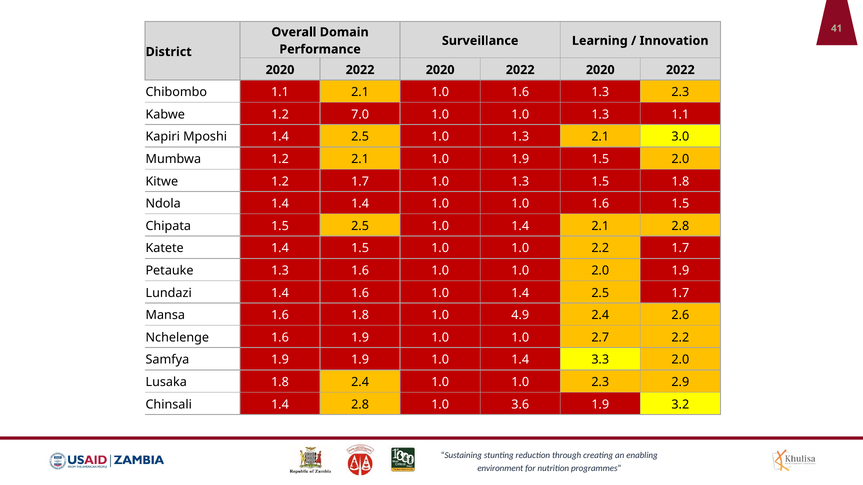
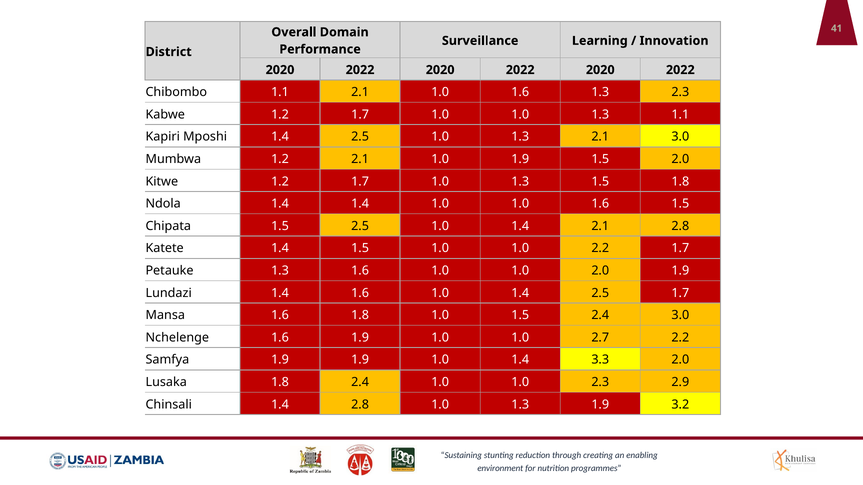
Kabwe 1.2 7.0: 7.0 -> 1.7
1.0 4.9: 4.9 -> 1.5
2.4 2.6: 2.6 -> 3.0
2.8 1.0 3.6: 3.6 -> 1.3
